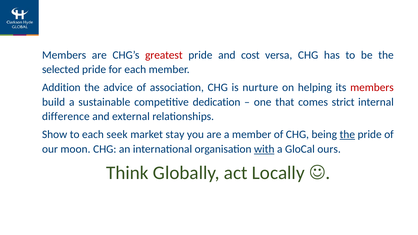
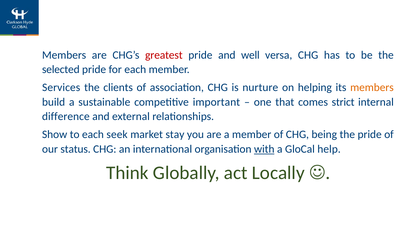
cost: cost -> well
Addition: Addition -> Services
advice: advice -> clients
members at (372, 88) colour: red -> orange
dedication: dedication -> important
the at (347, 135) underline: present -> none
moon: moon -> status
ours: ours -> help
